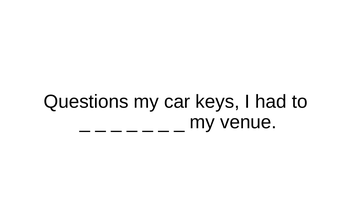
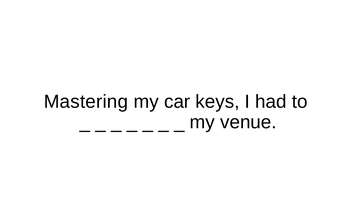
Questions: Questions -> Mastering
